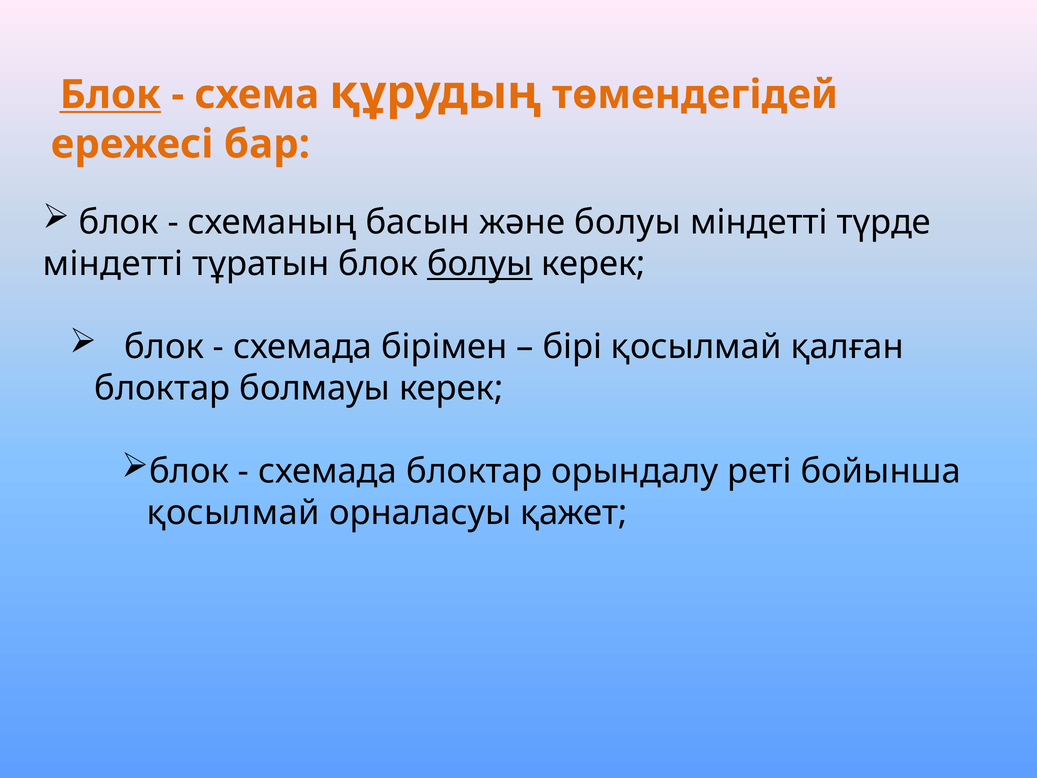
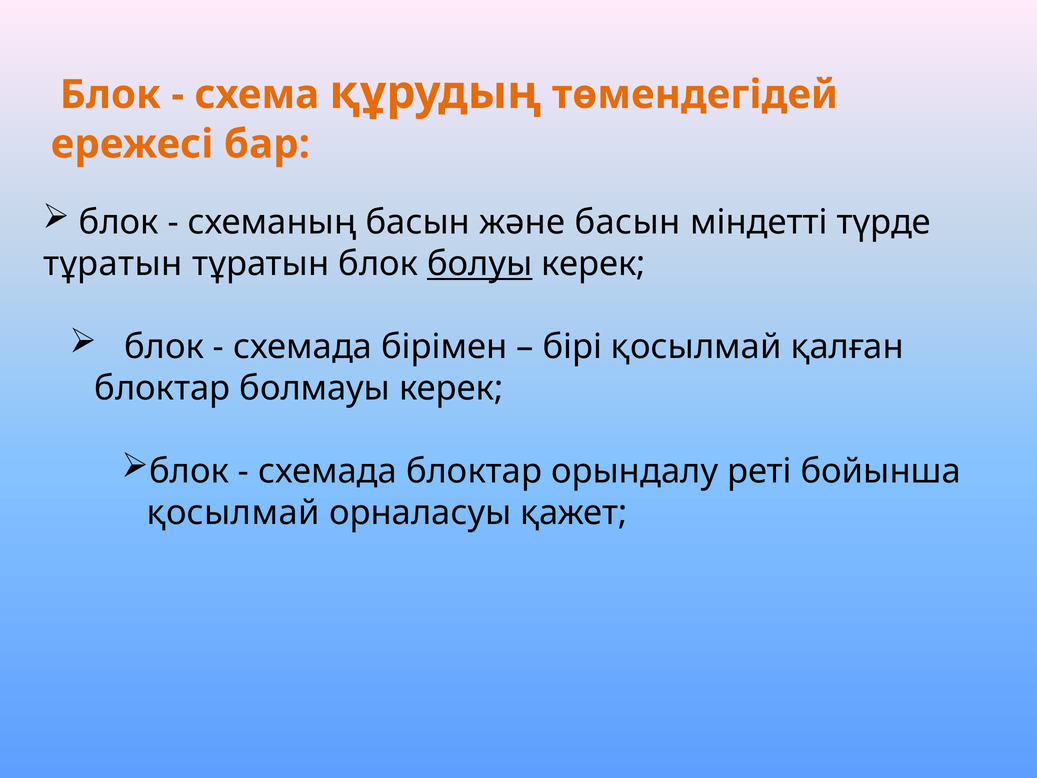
Блок at (110, 95) underline: present -> none
және болуы: болуы -> басын
міндетті at (113, 264): міндетті -> тұратын
